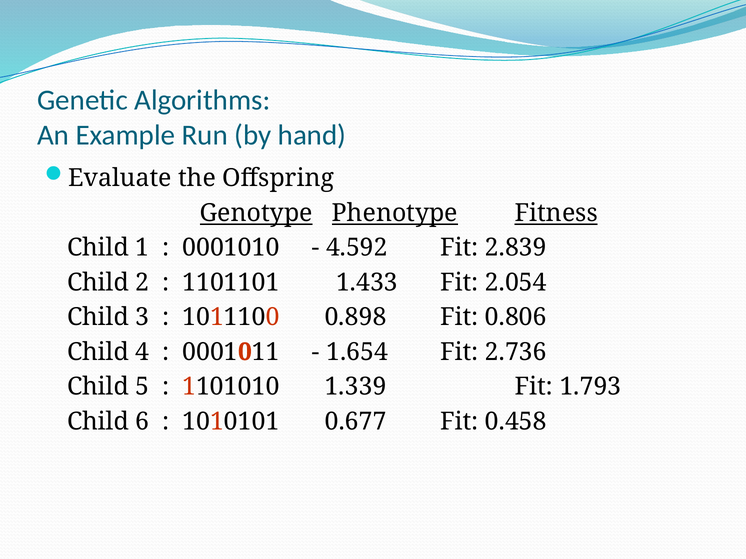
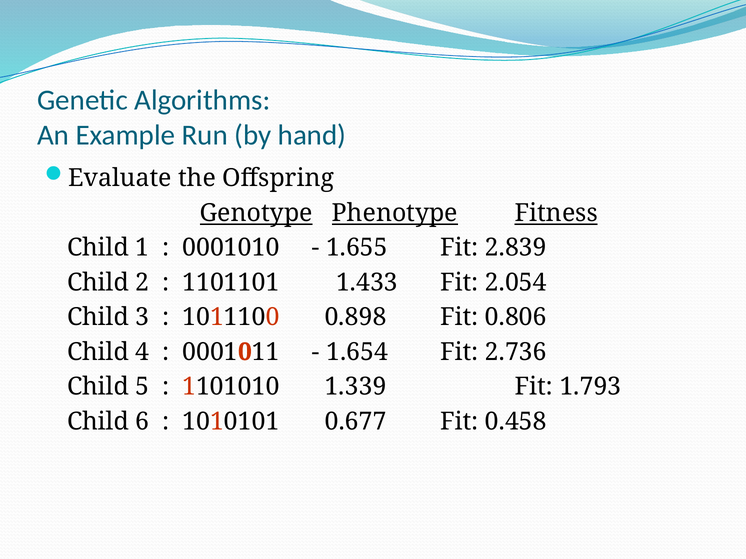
4.592: 4.592 -> 1.655
